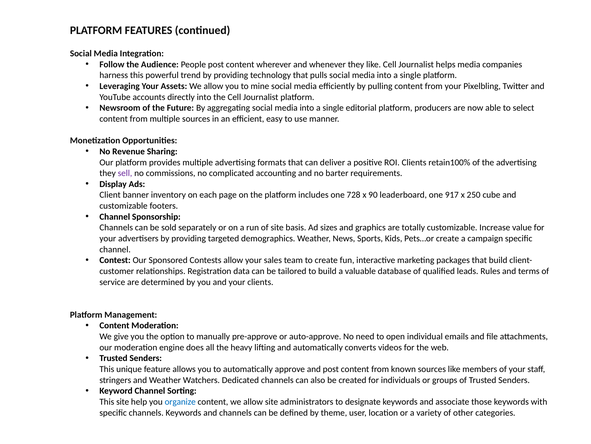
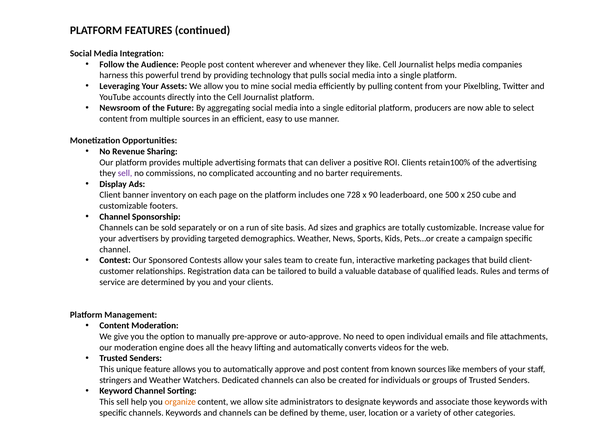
917: 917 -> 500
This site: site -> sell
organize colour: blue -> orange
